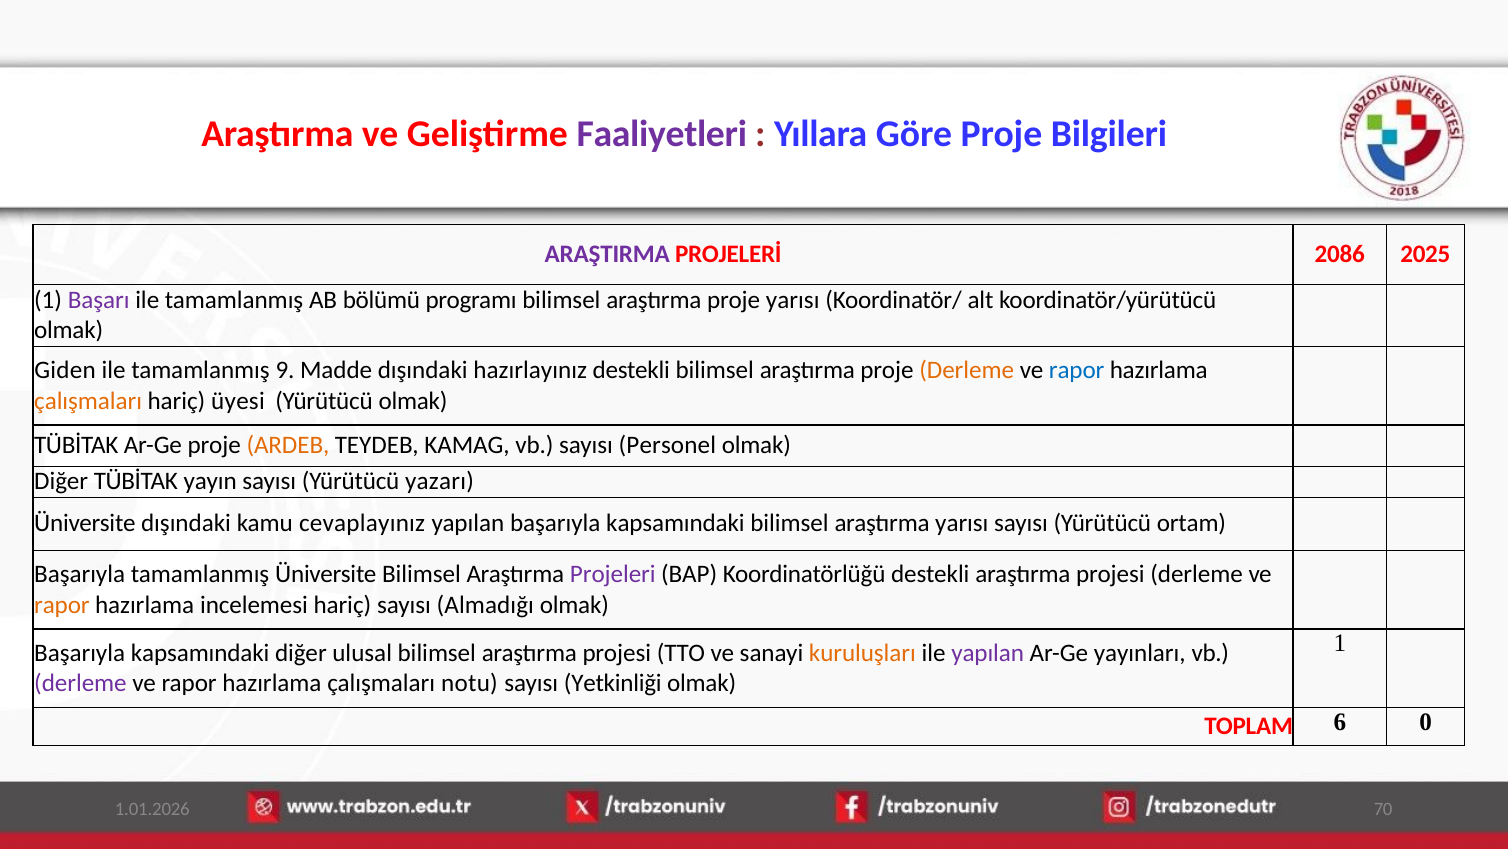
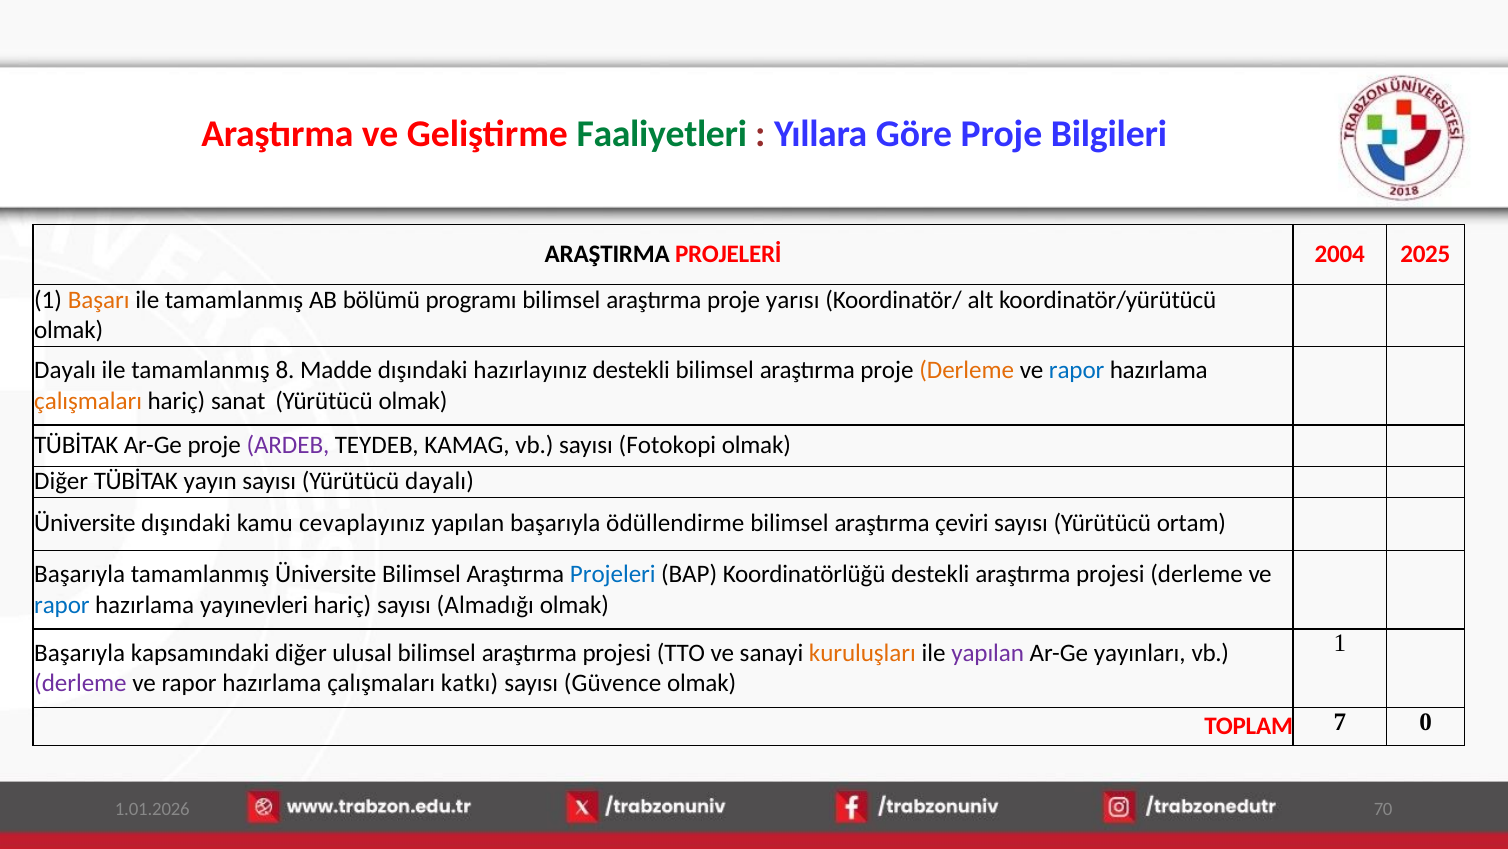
Faaliyetleri colour: purple -> green
ARAŞTIRMA colour: purple -> black
2086: 2086 -> 2004
Başarı colour: purple -> orange
Giden at (65, 370): Giden -> Dayalı
9: 9 -> 8
üyesi: üyesi -> sanat
ARDEB colour: orange -> purple
Personel: Personel -> Fotokopi
Yürütücü yazarı: yazarı -> dayalı
yapılan başarıyla kapsamındaki: kapsamındaki -> ödüllendirme
araştırma yarısı: yarısı -> çeviri
Projeleri colour: purple -> blue
rapor at (62, 604) colour: orange -> blue
incelemesi: incelemesi -> yayınevleri
notu: notu -> katkı
Yetkinliği: Yetkinliği -> Güvence
6: 6 -> 7
